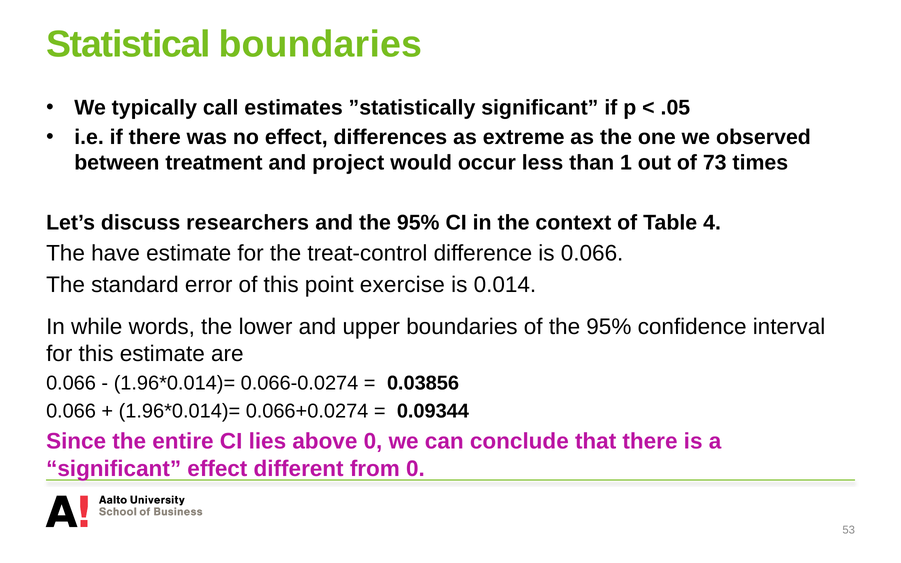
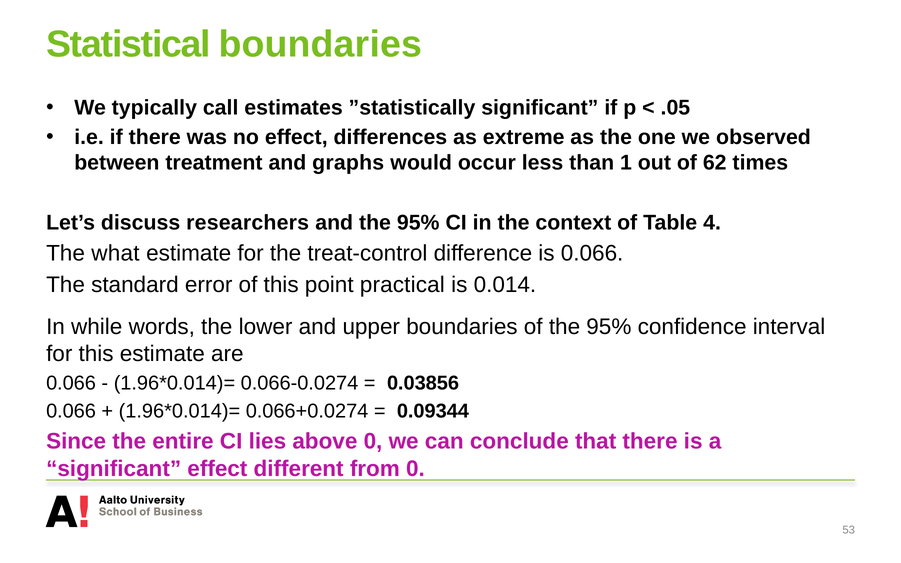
project: project -> graphs
73: 73 -> 62
have: have -> what
exercise: exercise -> practical
